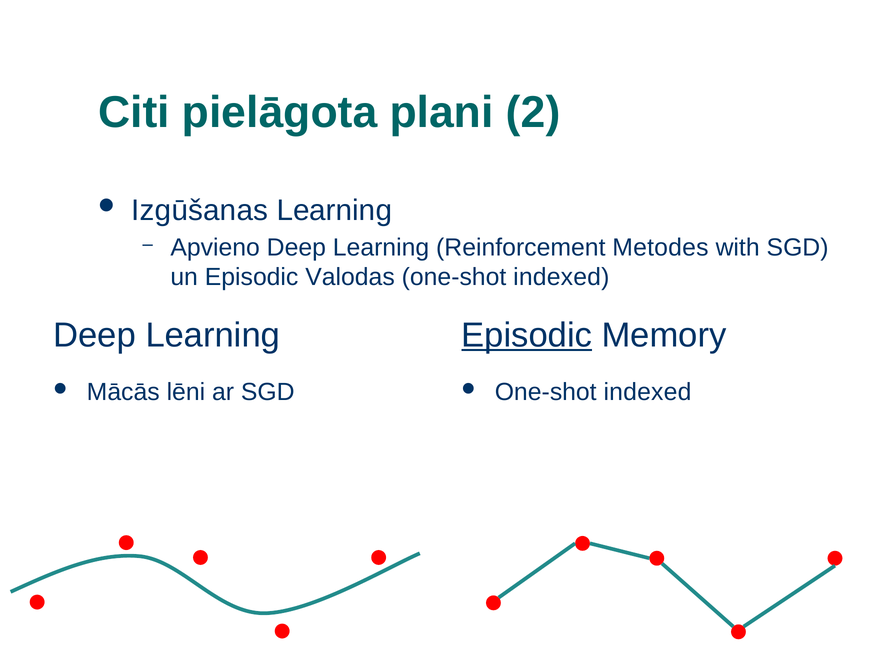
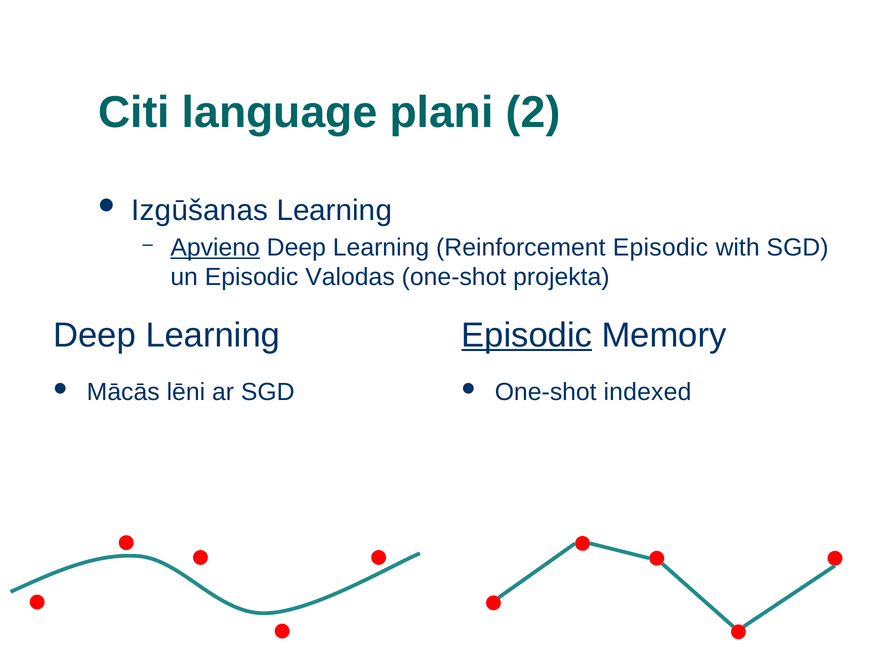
pielāgota: pielāgota -> language
Apvieno underline: none -> present
Reinforcement Metodes: Metodes -> Episodic
indexed at (561, 277): indexed -> projekta
